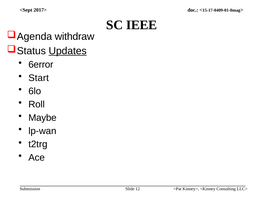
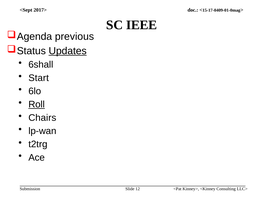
withdraw: withdraw -> previous
6error: 6error -> 6shall
Roll underline: none -> present
Maybe: Maybe -> Chairs
